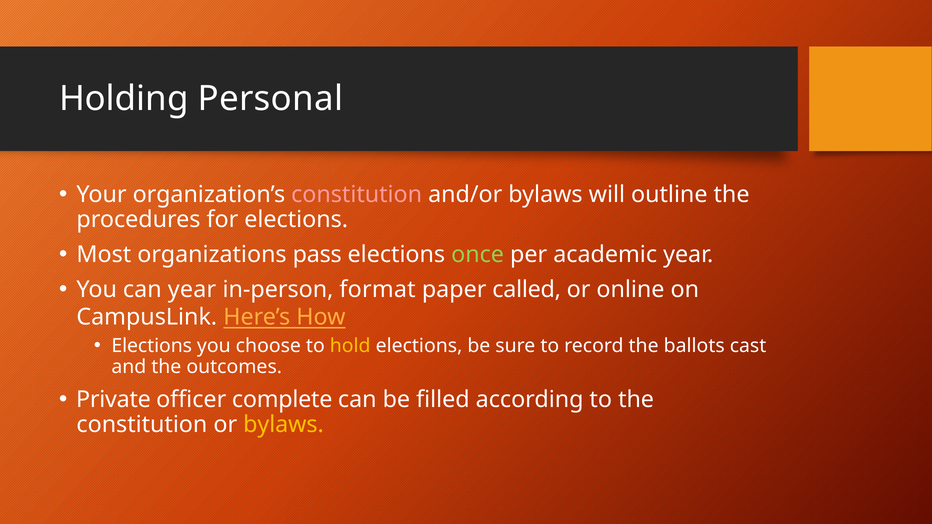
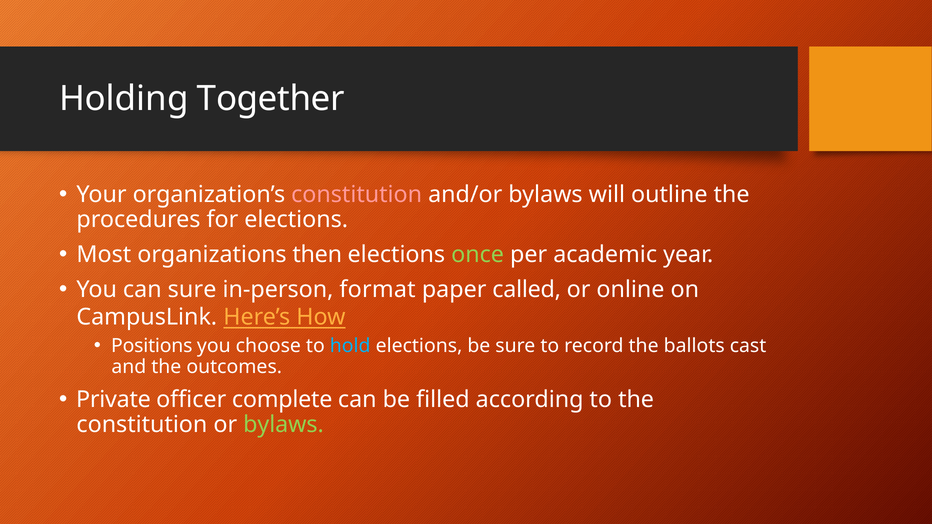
Personal: Personal -> Together
pass: pass -> then
can year: year -> sure
Elections at (152, 346): Elections -> Positions
hold colour: yellow -> light blue
bylaws at (283, 425) colour: yellow -> light green
